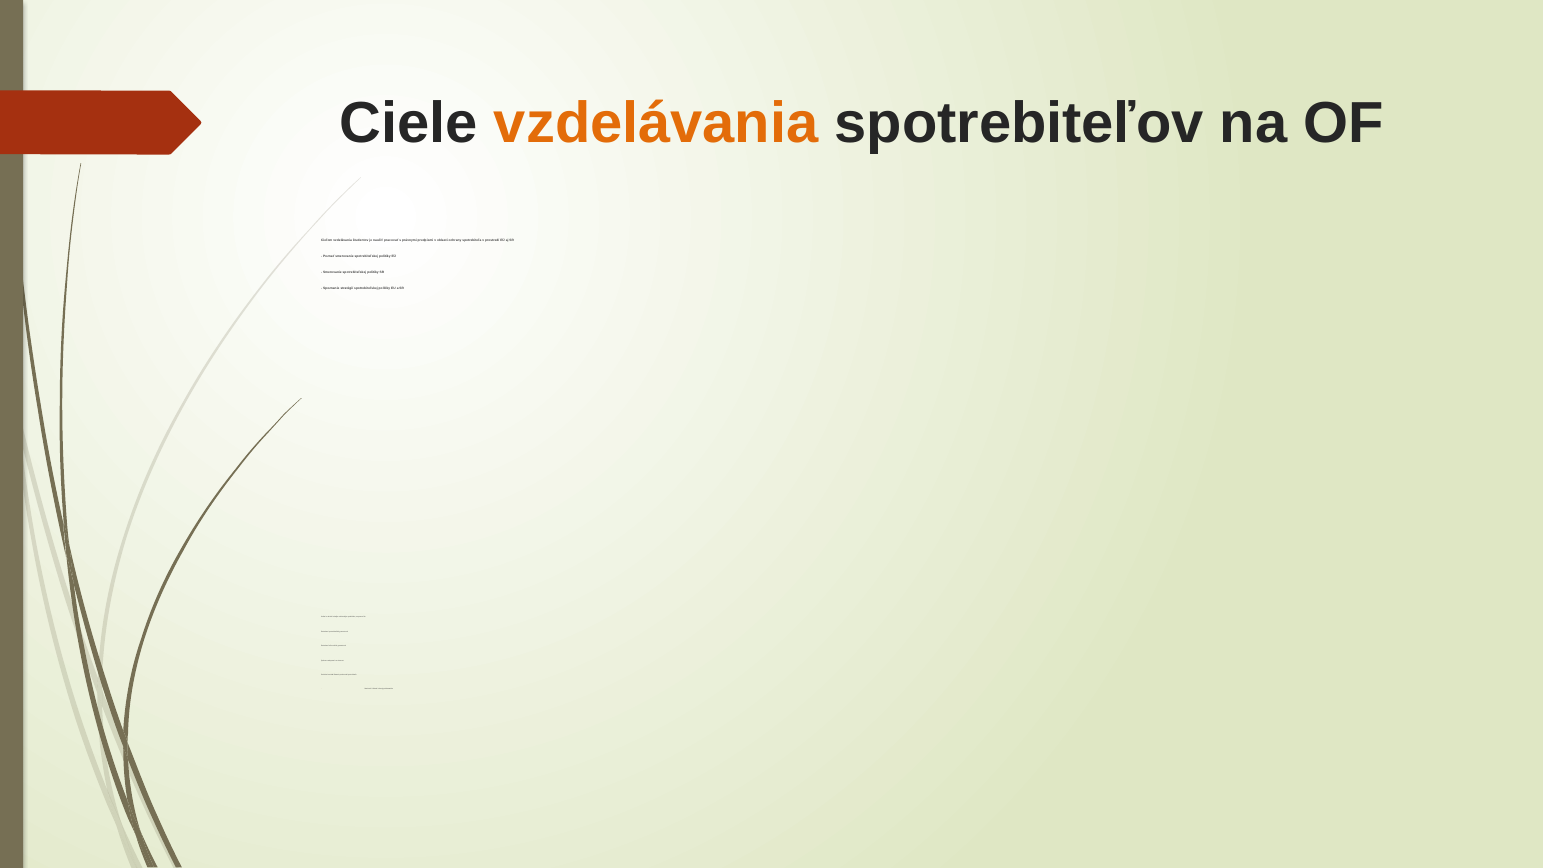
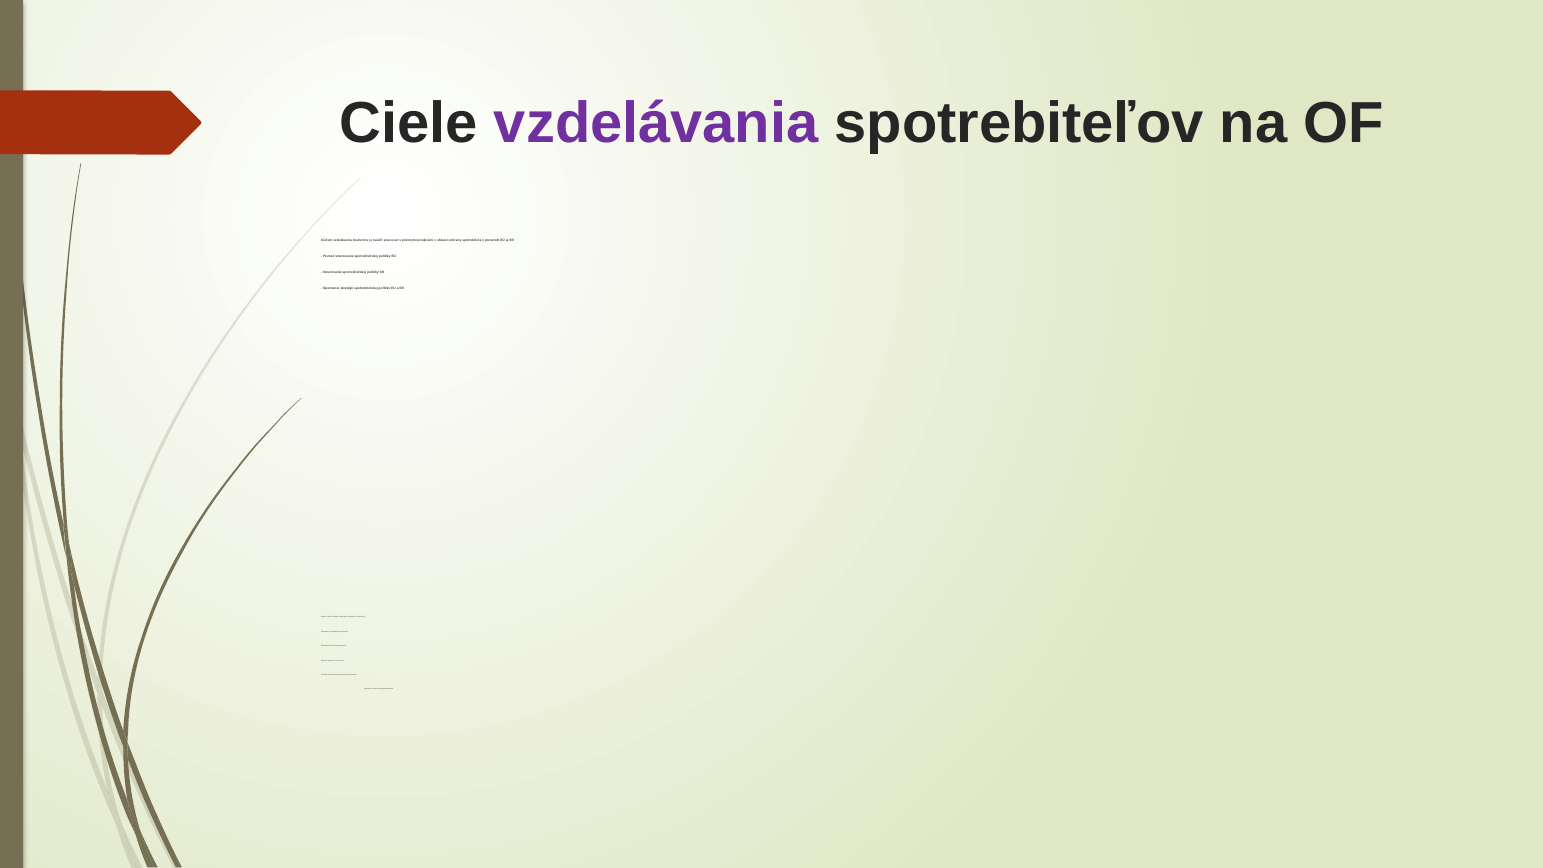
vzdelávania at (656, 124) colour: orange -> purple
